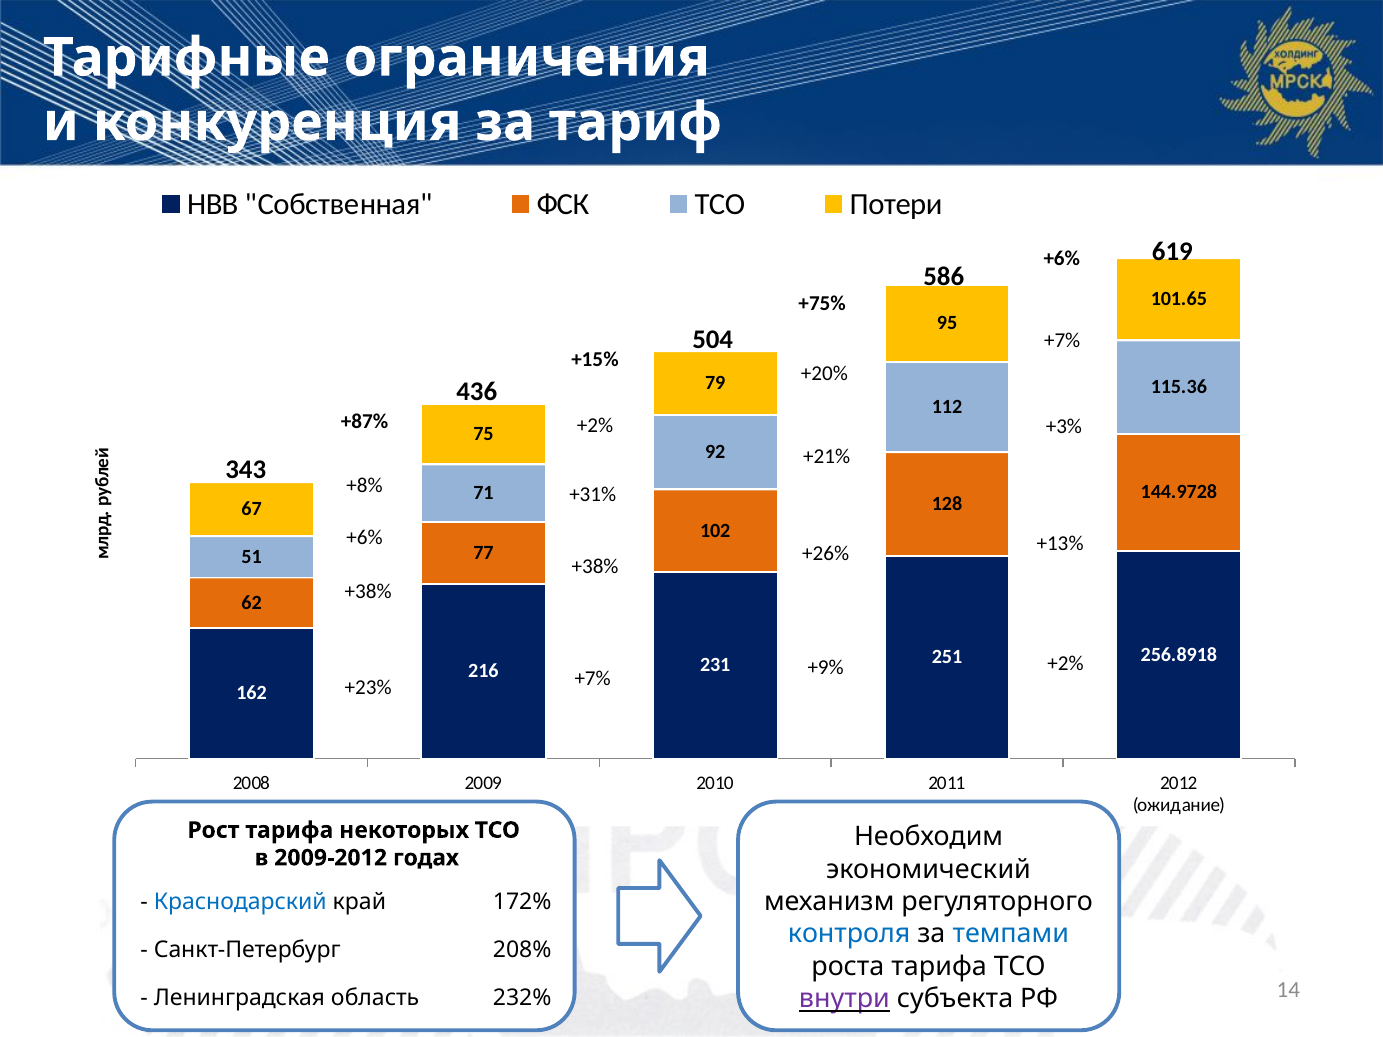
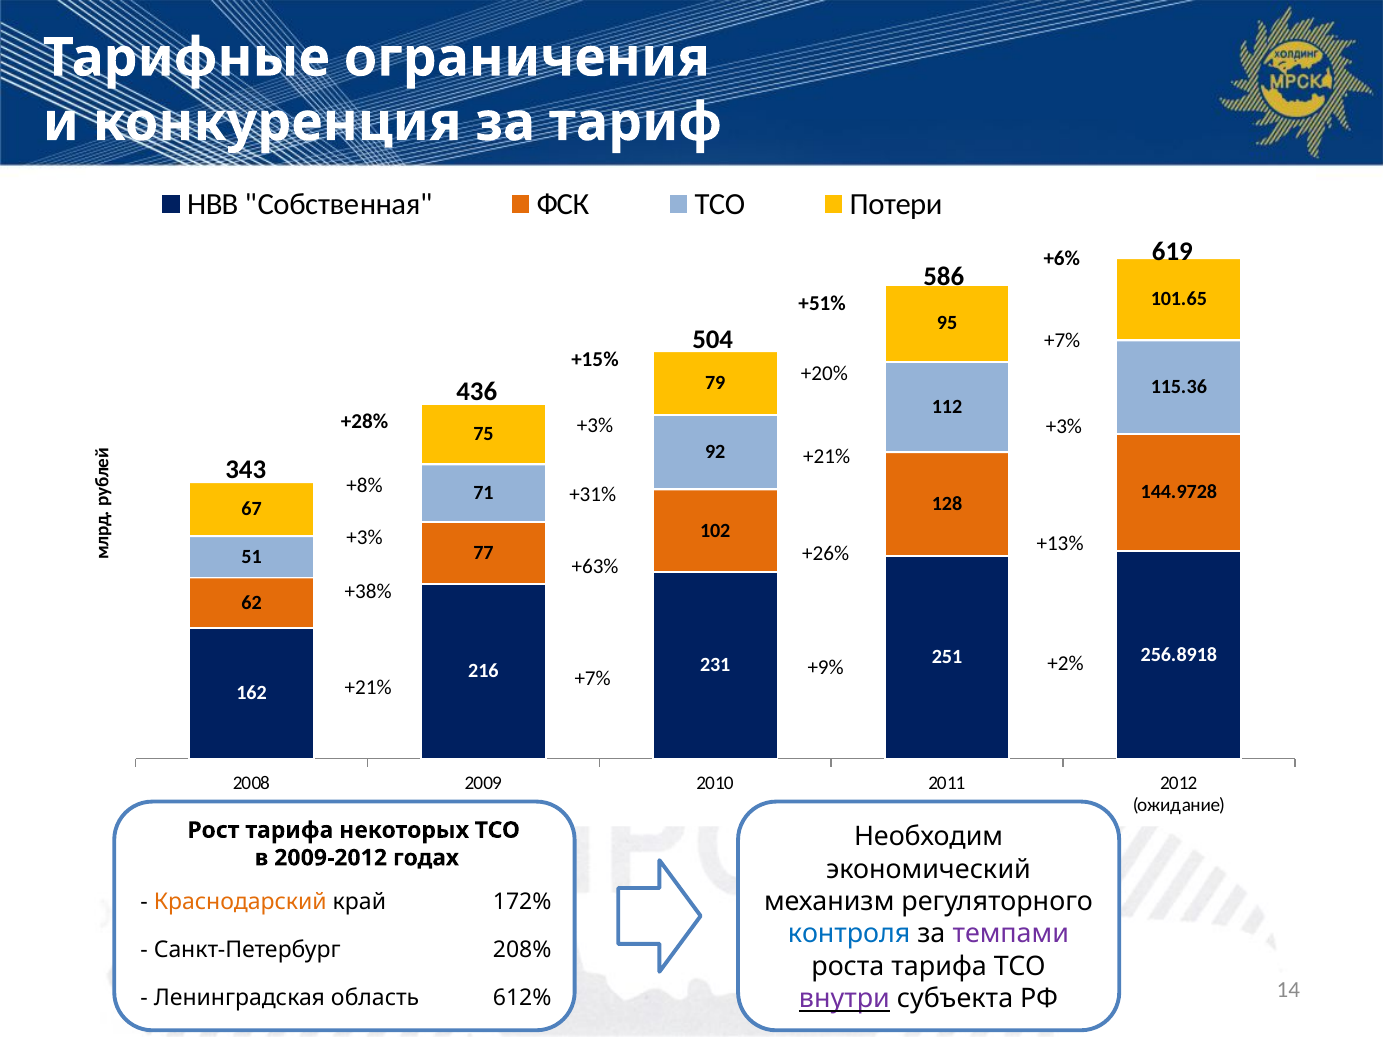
+75%: +75% -> +51%
+87%: +87% -> +28%
+2% at (595, 425): +2% -> +3%
+6% at (365, 538): +6% -> +3%
+38% at (595, 567): +38% -> +63%
+23% at (368, 688): +23% -> +21%
Краснодарский colour: blue -> orange
темпами colour: blue -> purple
232%: 232% -> 612%
